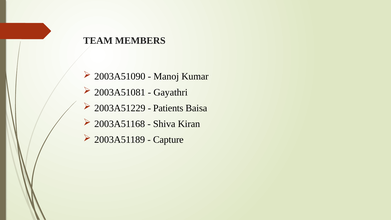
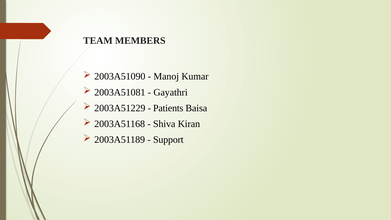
Capture: Capture -> Support
